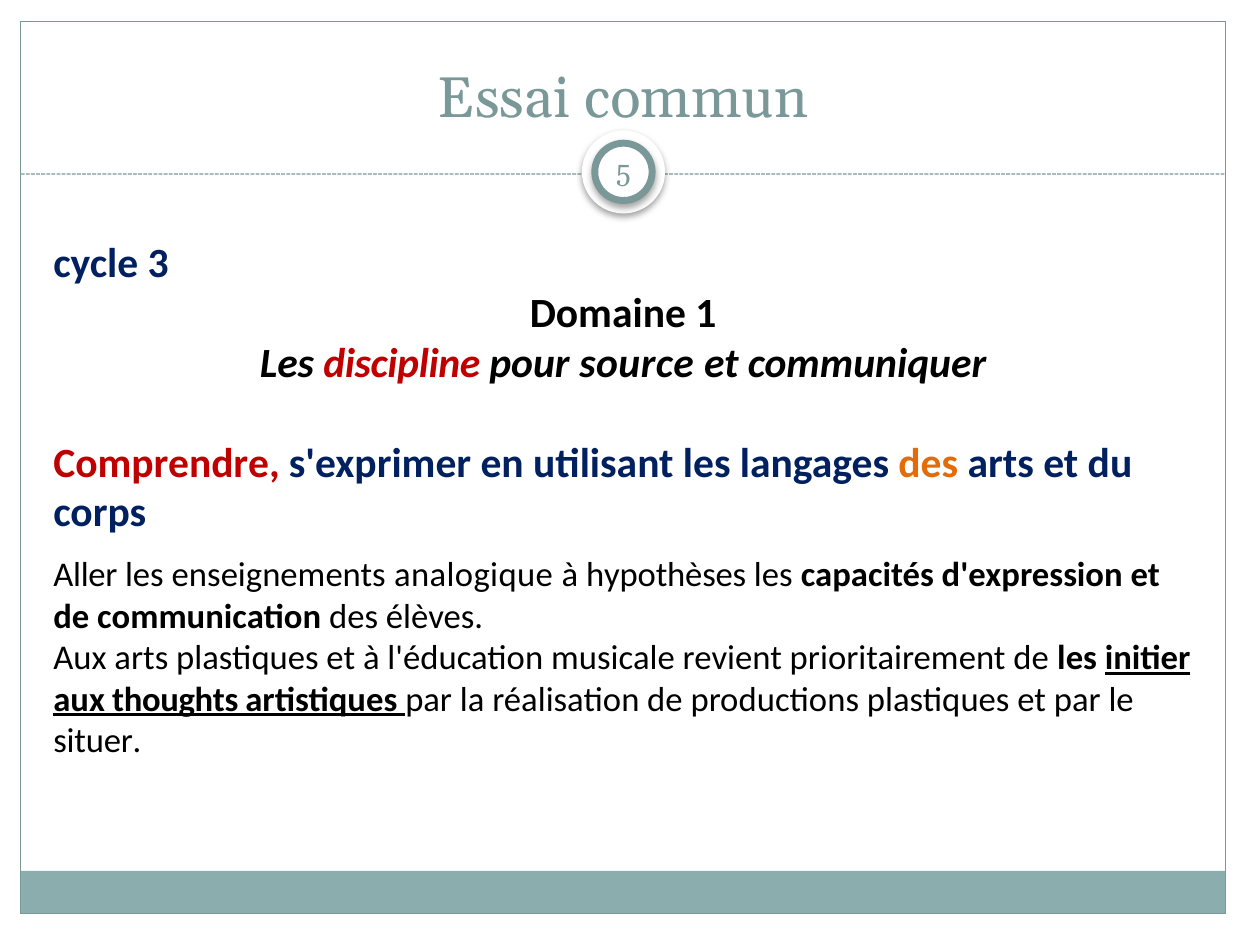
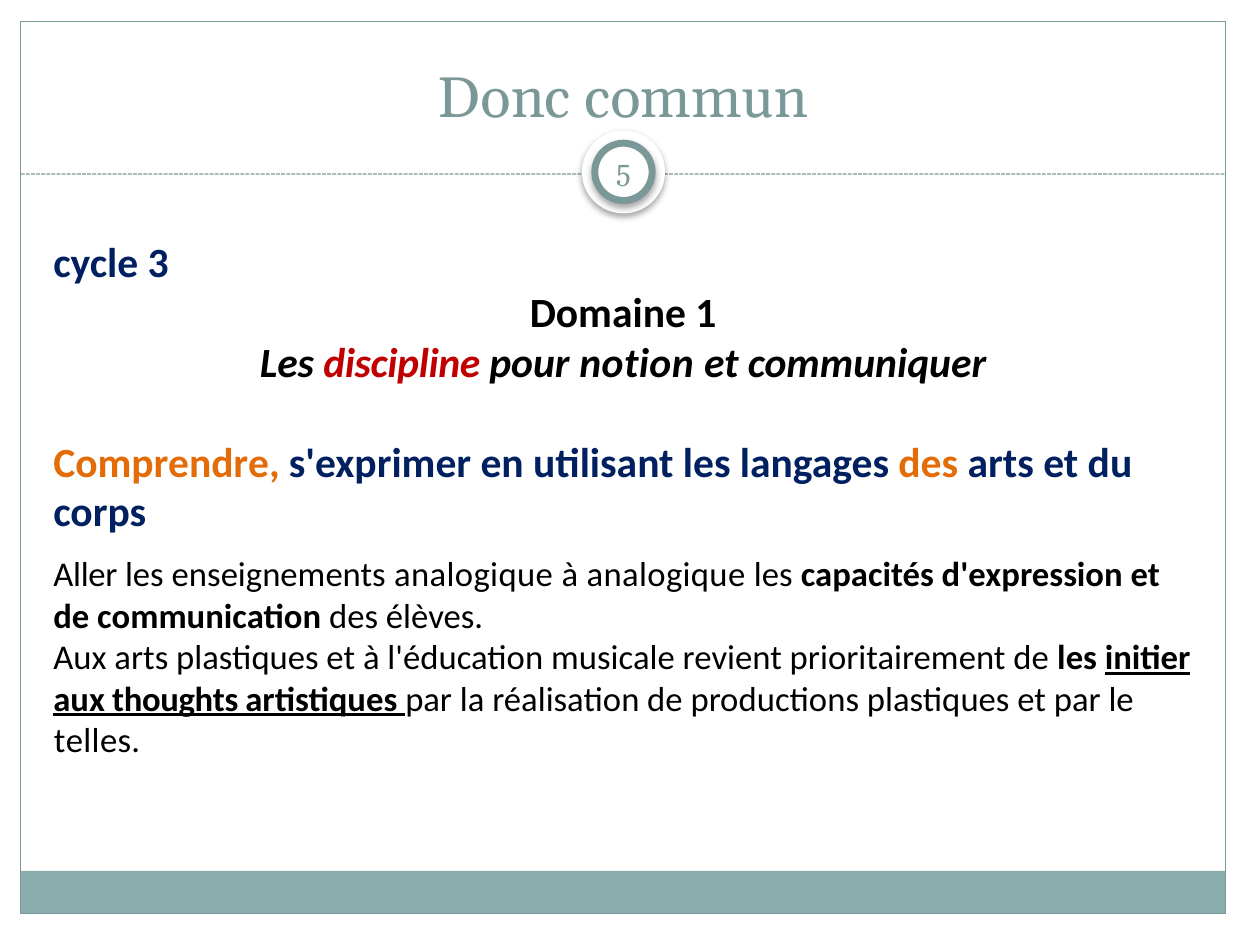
Essai: Essai -> Donc
source: source -> notion
Comprendre colour: red -> orange
à hypothèses: hypothèses -> analogique
situer: situer -> telles
